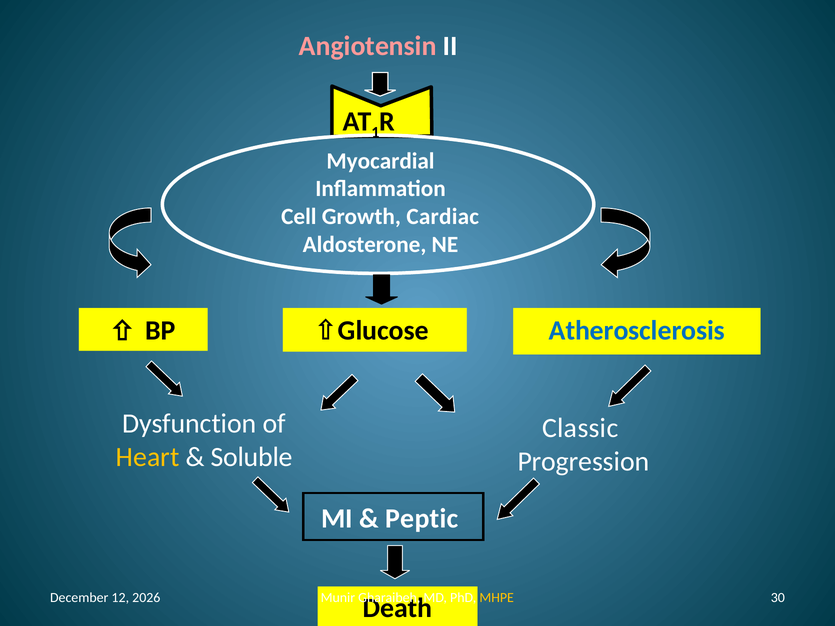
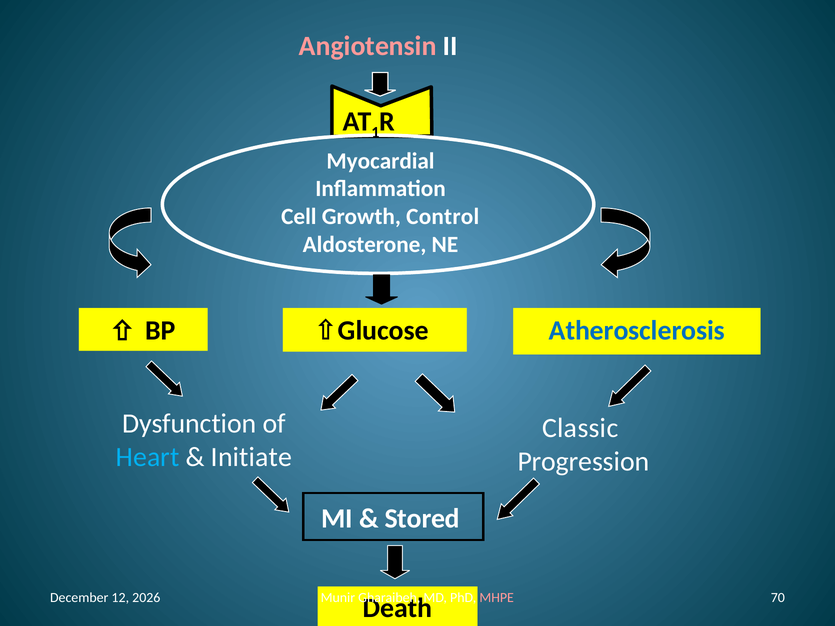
Cardiac: Cardiac -> Control
Heart colour: yellow -> light blue
Soluble: Soluble -> Initiate
Peptic: Peptic -> Stored
30: 30 -> 70
MHPE colour: yellow -> pink
